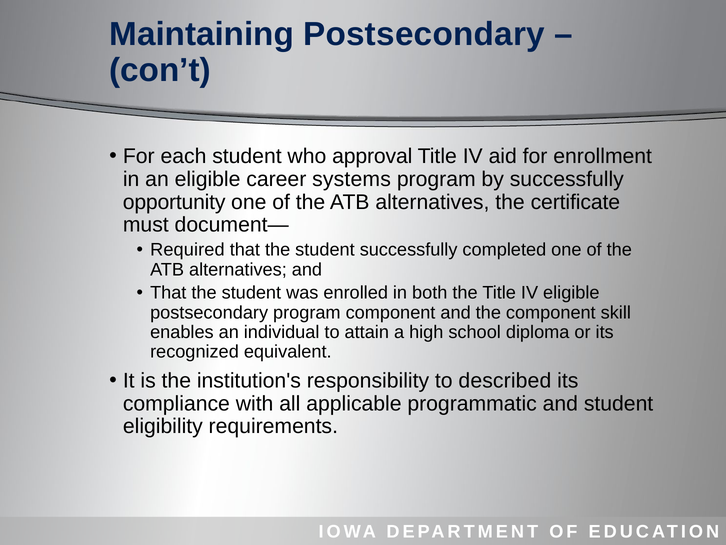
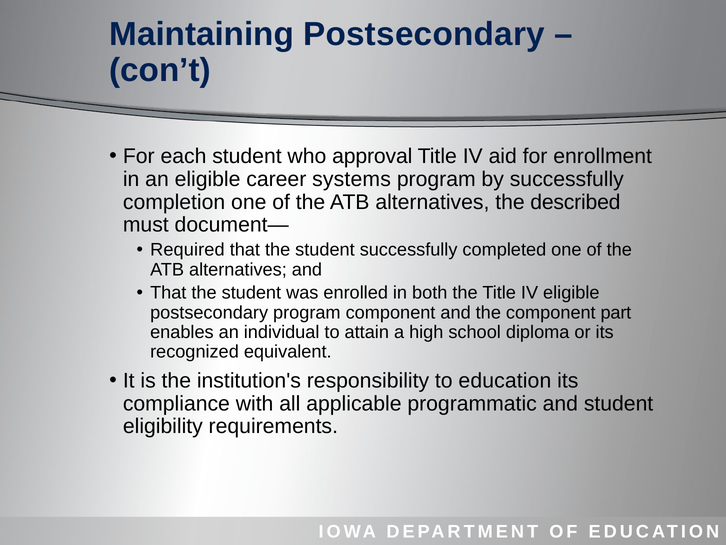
opportunity: opportunity -> completion
certificate: certificate -> described
skill: skill -> part
to described: described -> education
